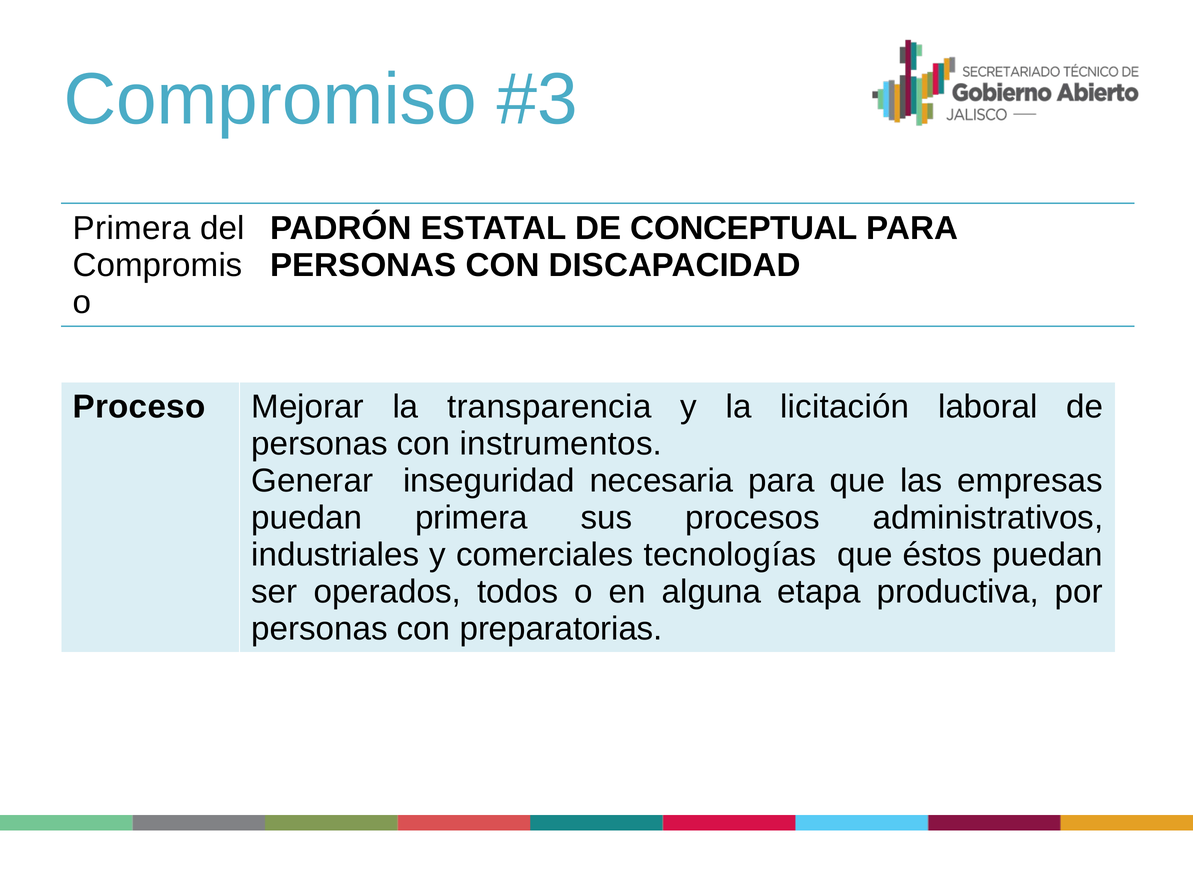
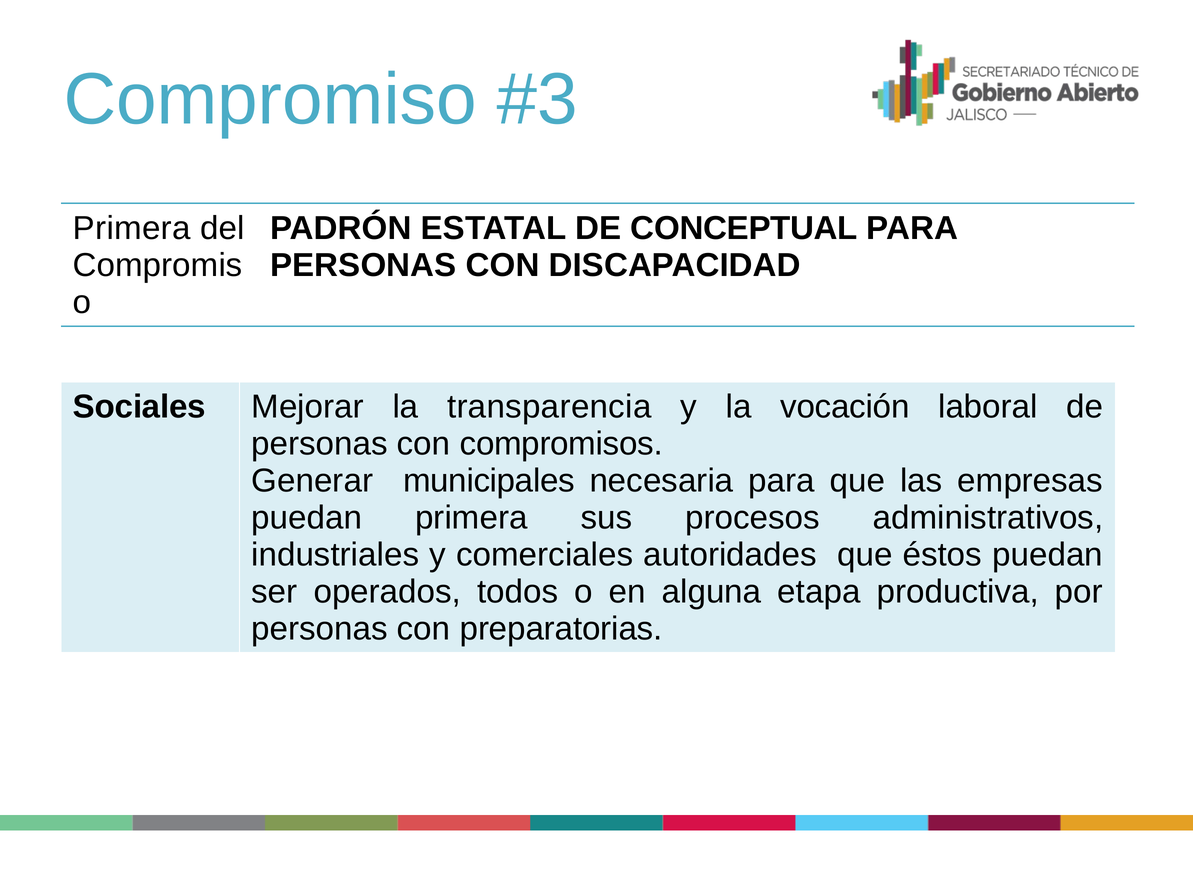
Proceso: Proceso -> Sociales
licitación: licitación -> vocación
instrumentos: instrumentos -> compromisos
inseguridad: inseguridad -> municipales
tecnologías: tecnologías -> autoridades
